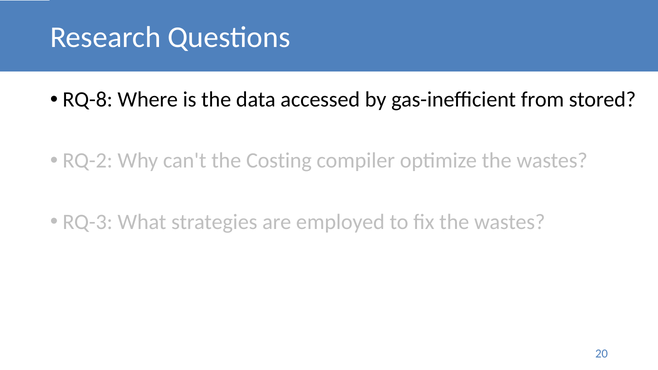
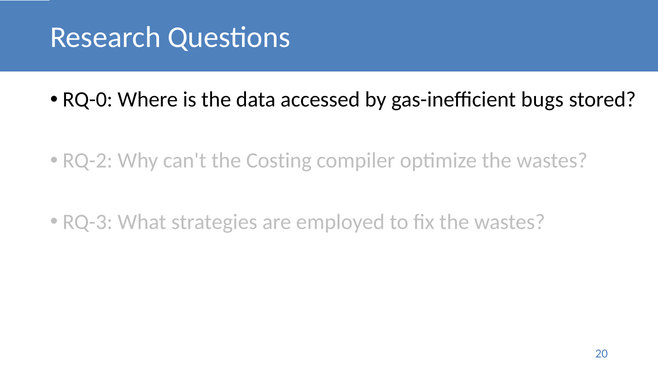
RQ-8: RQ-8 -> RQ-0
from: from -> bugs
